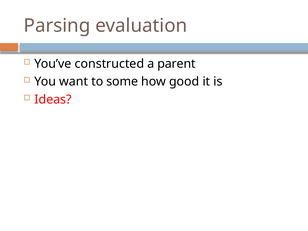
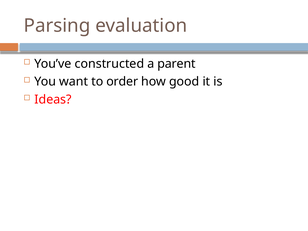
some: some -> order
